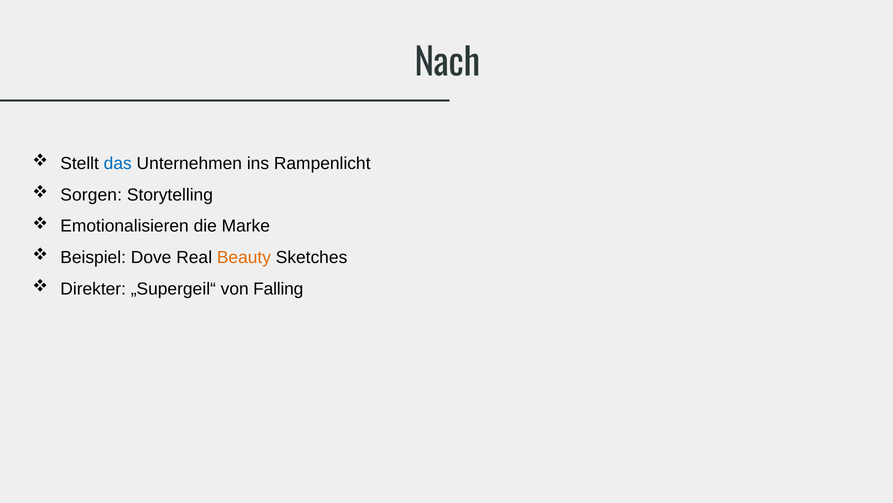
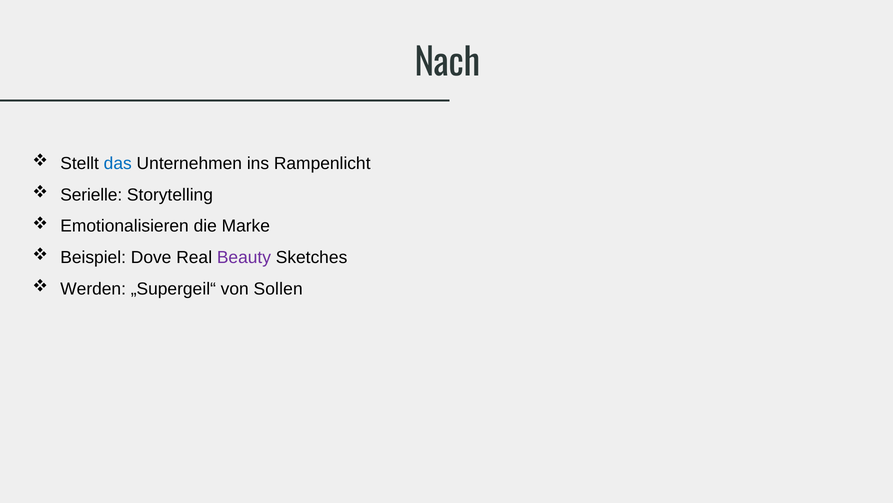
Sorgen: Sorgen -> Serielle
Beauty colour: orange -> purple
Direkter: Direkter -> Werden
Falling: Falling -> Sollen
